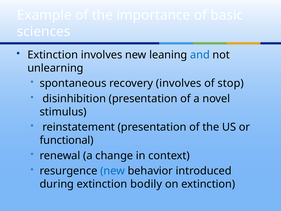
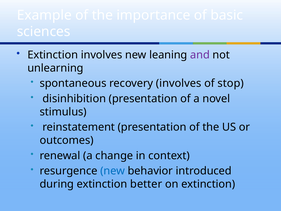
and colour: blue -> purple
functional: functional -> outcomes
bodily: bodily -> better
